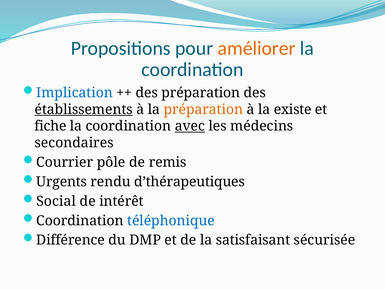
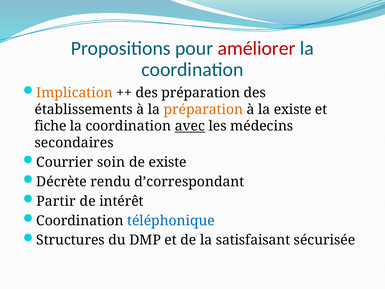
améliorer colour: orange -> red
Implication colour: blue -> orange
établissements underline: present -> none
pôle: pôle -> soin
de remis: remis -> existe
Urgents: Urgents -> Décrète
d’thérapeutiques: d’thérapeutiques -> d’correspondant
Social: Social -> Partir
Différence: Différence -> Structures
